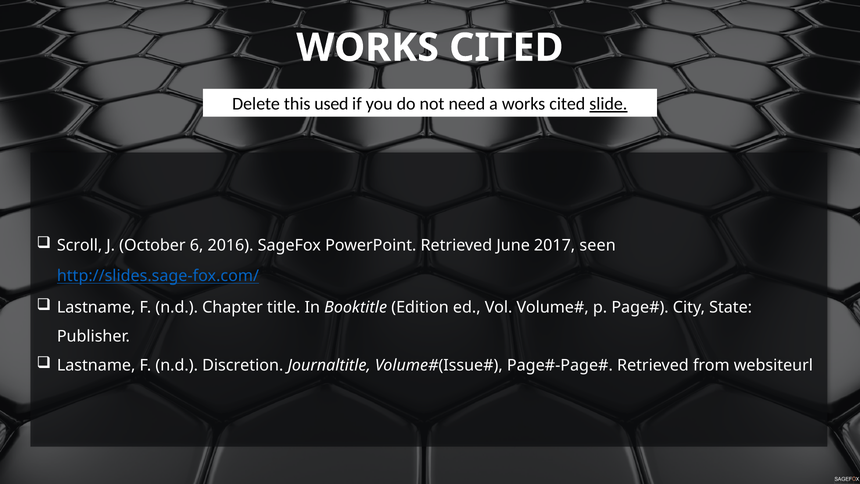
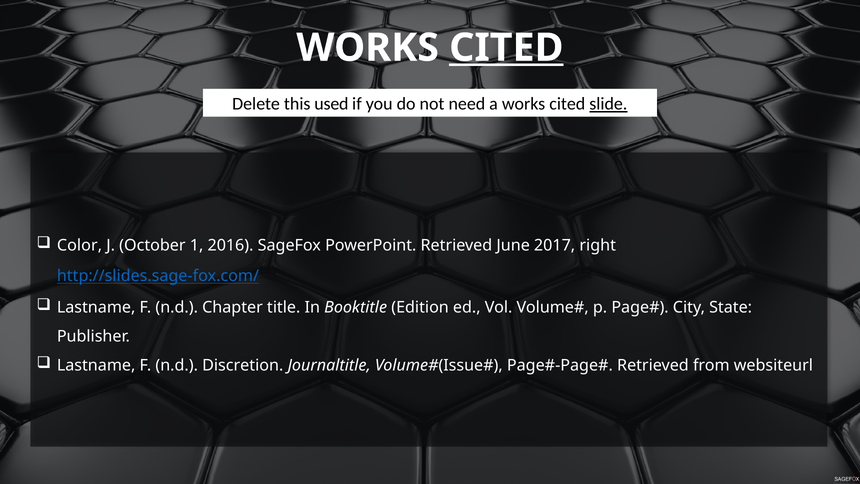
CITED at (506, 48) underline: none -> present
Scroll: Scroll -> Color
6: 6 -> 1
seen: seen -> right
